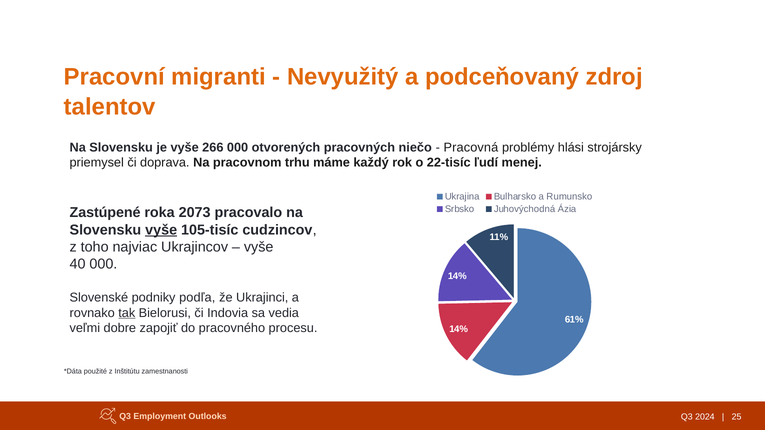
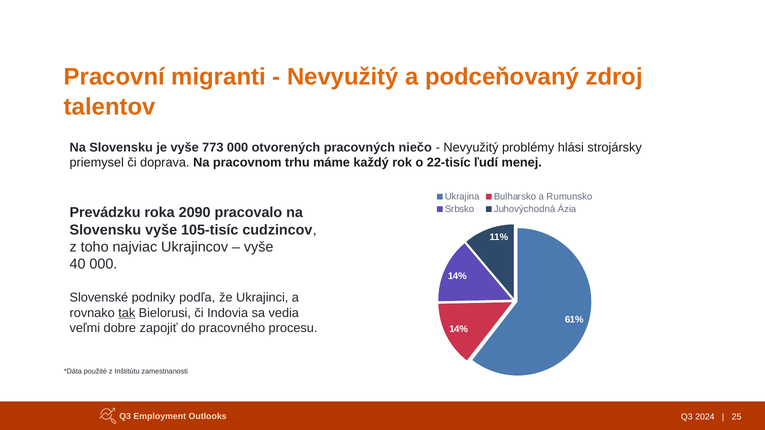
266: 266 -> 773
Pracovná at (471, 148): Pracovná -> Nevyužitý
Zastúpené: Zastúpené -> Prevádzku
2073: 2073 -> 2090
vyše at (161, 230) underline: present -> none
